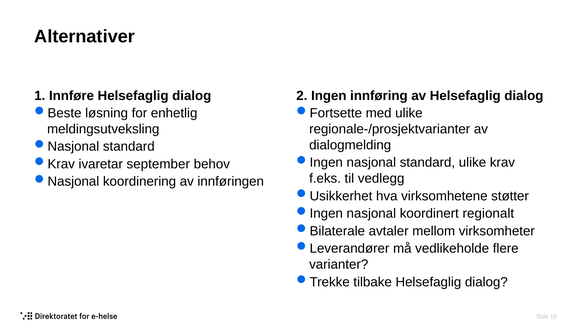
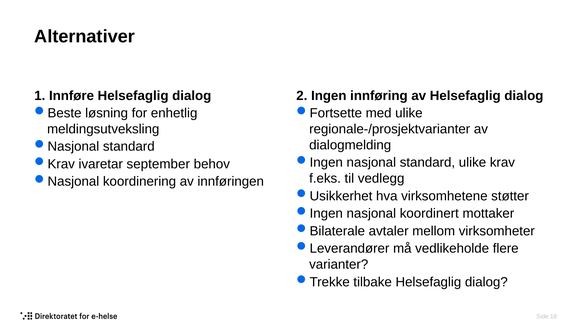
regionalt: regionalt -> mottaker
